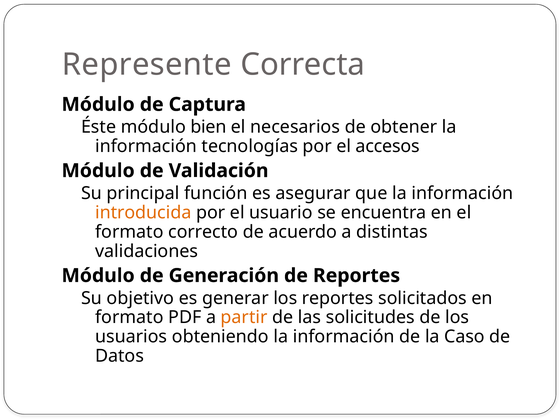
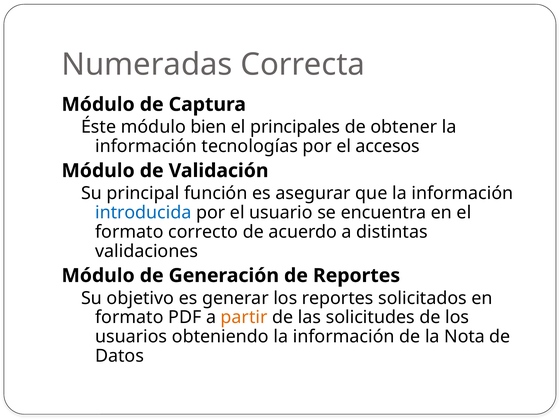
Represente: Represente -> Numeradas
necesarios: necesarios -> principales
introducida colour: orange -> blue
Caso: Caso -> Nota
